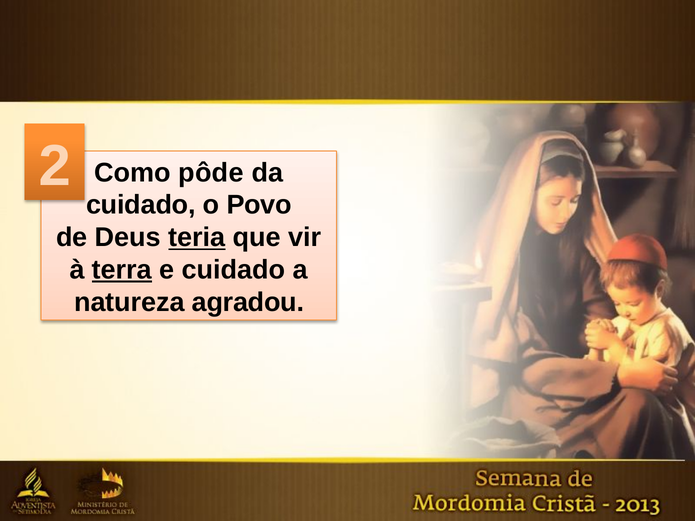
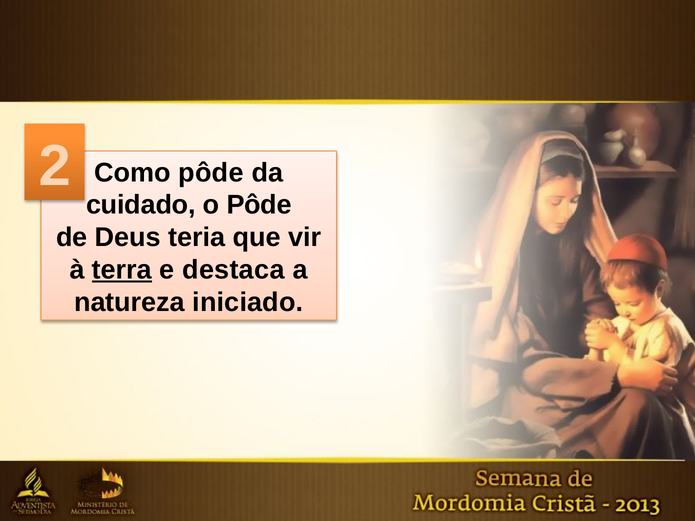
o Povo: Povo -> Pôde
teria underline: present -> none
e cuidado: cuidado -> destaca
agradou: agradou -> iniciado
